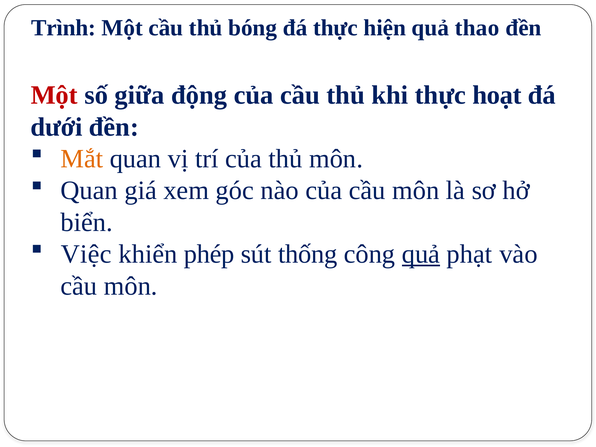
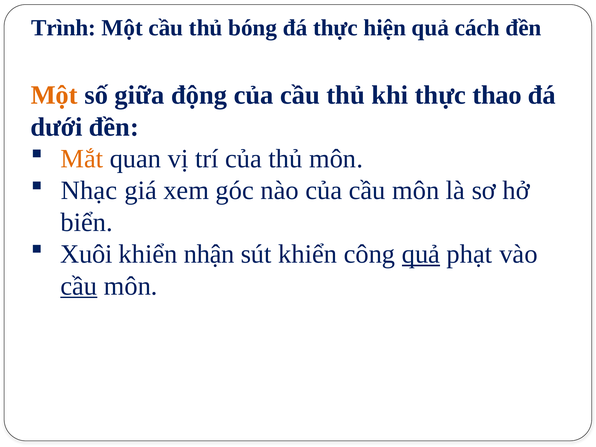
thao: thao -> cách
Một at (54, 95) colour: red -> orange
hoạt: hoạt -> thao
Quan at (89, 191): Quan -> Nhạc
Việc: Việc -> Xuôi
phép: phép -> nhận
sút thống: thống -> khiển
cầu at (79, 286) underline: none -> present
